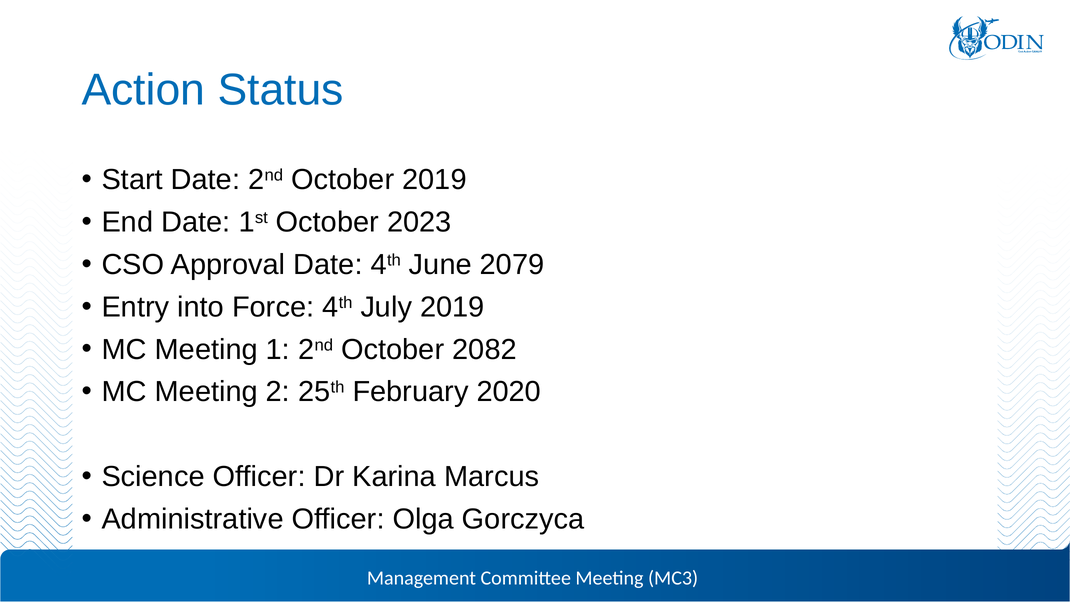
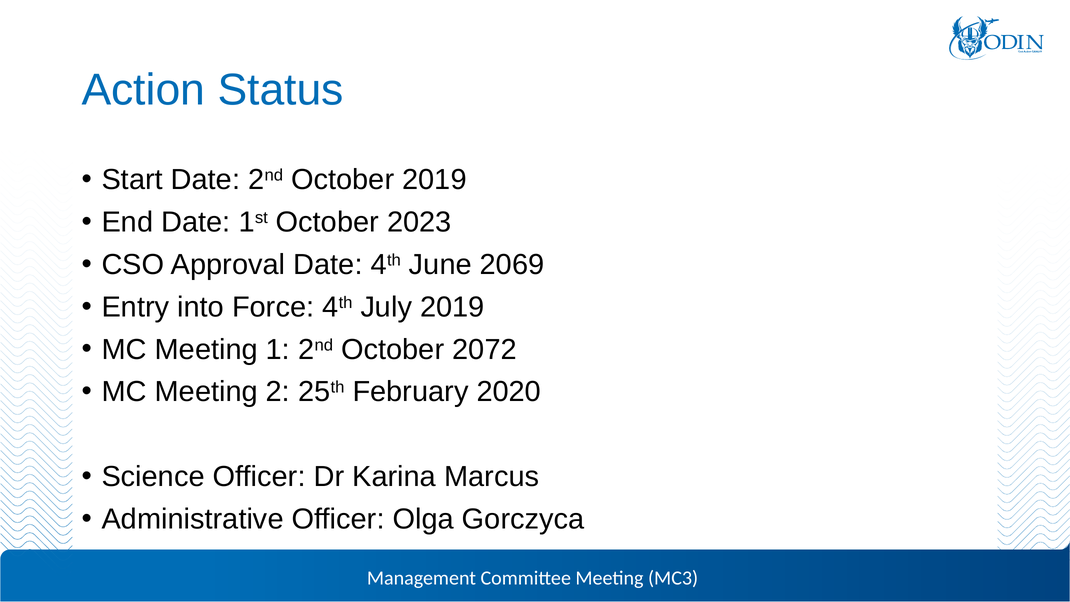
2079: 2079 -> 2069
2082: 2082 -> 2072
